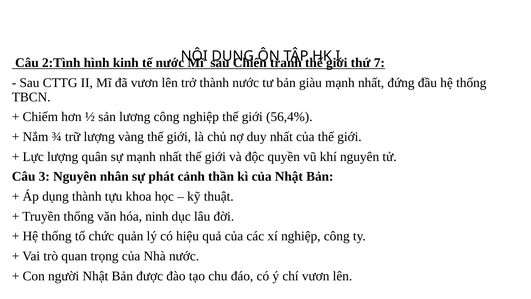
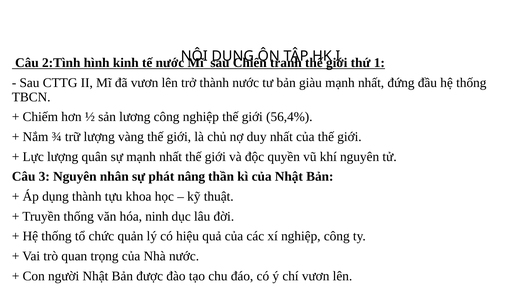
7: 7 -> 1
cảnh: cảnh -> nâng
